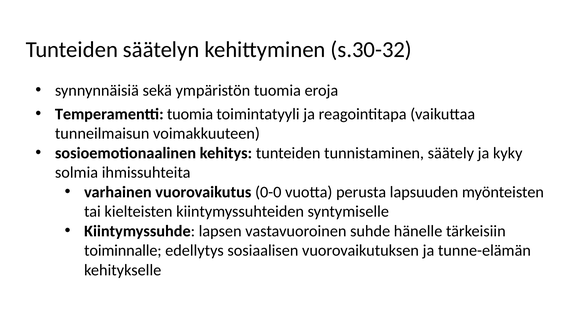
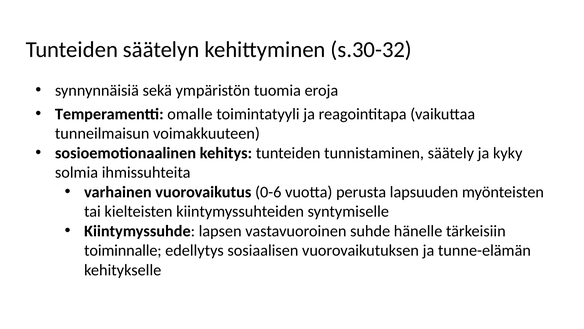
Temperamentti tuomia: tuomia -> omalle
0-0: 0-0 -> 0-6
